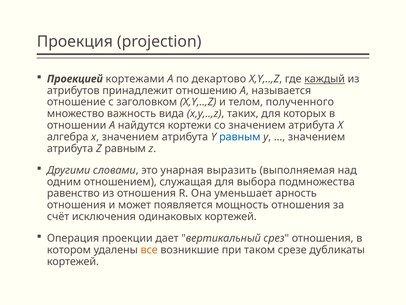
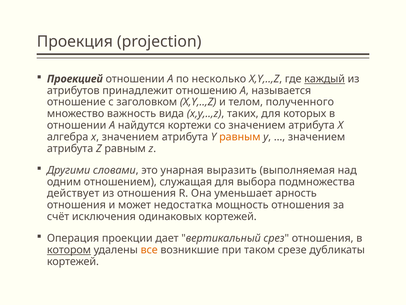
Проекцией кортежами: кортежами -> отношении
декартово: декартово -> несколько
равным at (240, 137) colour: blue -> orange
равенство: равенство -> действует
появляется: появляется -> недостатка
котором underline: none -> present
